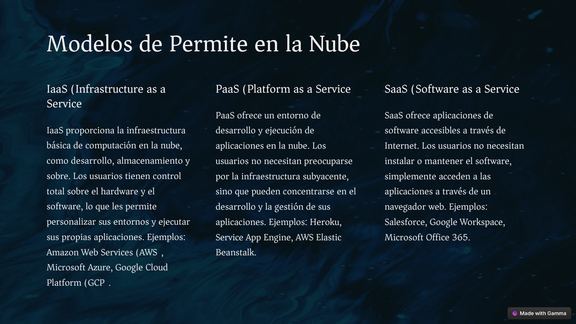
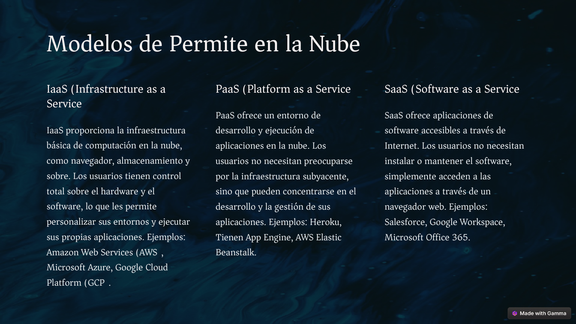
como desarrollo: desarrollo -> navegador
Service at (229, 237): Service -> Tienen
